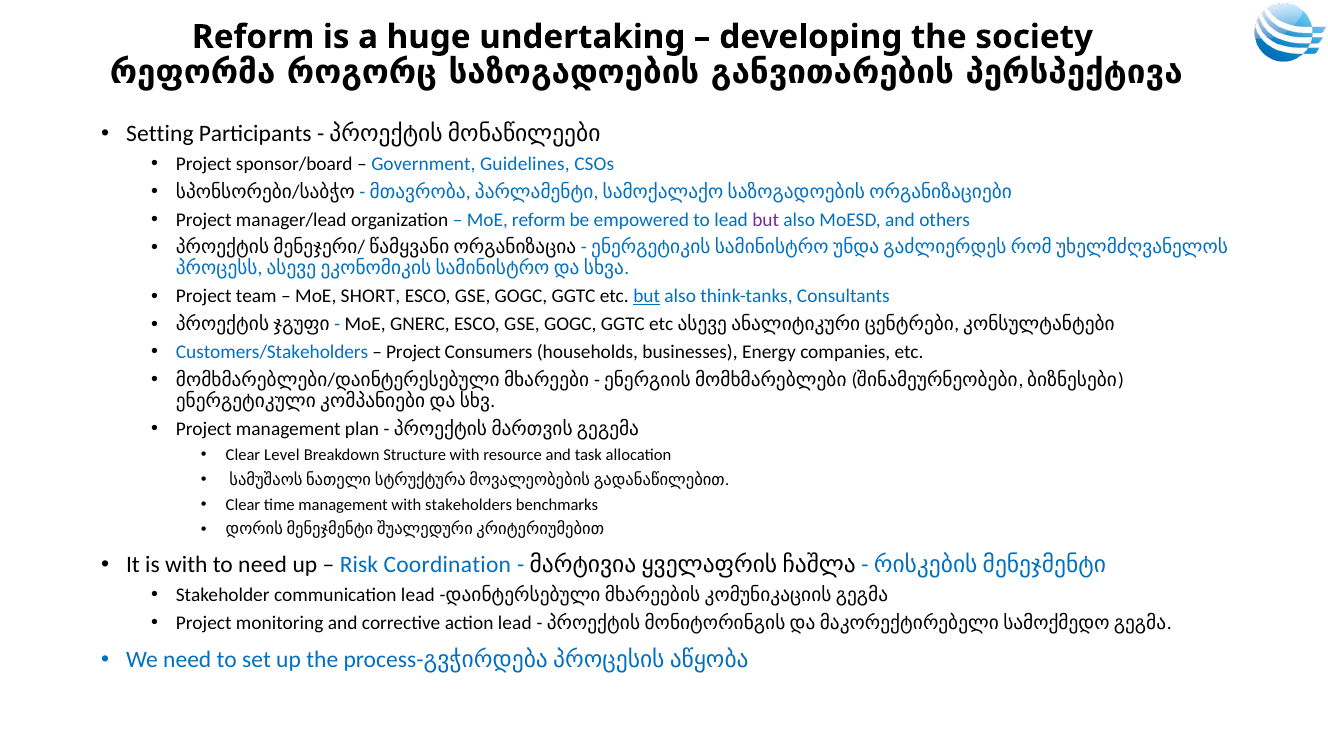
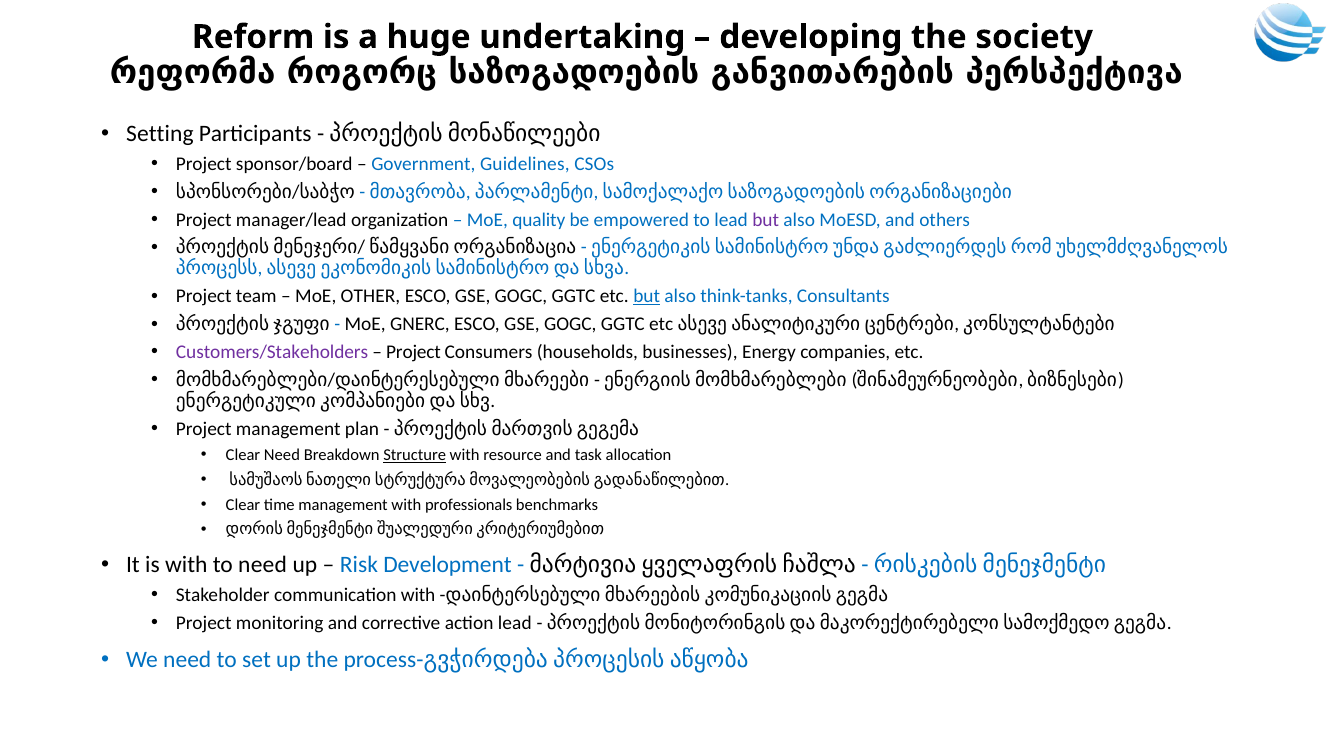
MoE reform: reform -> quality
SHORT: SHORT -> OTHER
Customers/Stakeholders colour: blue -> purple
Clear Level: Level -> Need
Structure underline: none -> present
stakeholders: stakeholders -> professionals
Coordination: Coordination -> Development
communication lead: lead -> with
